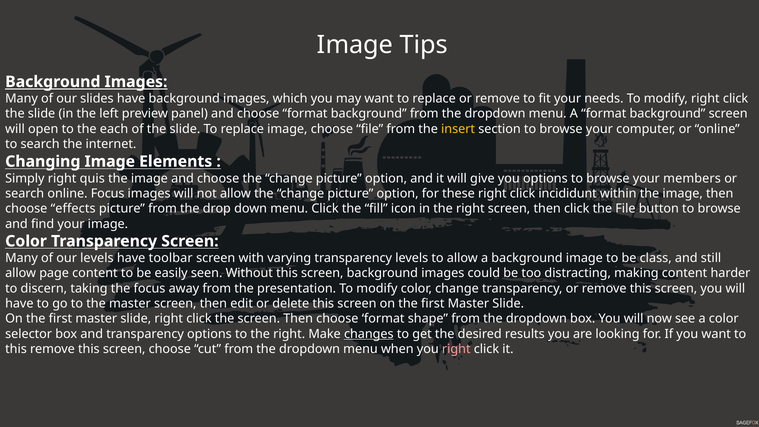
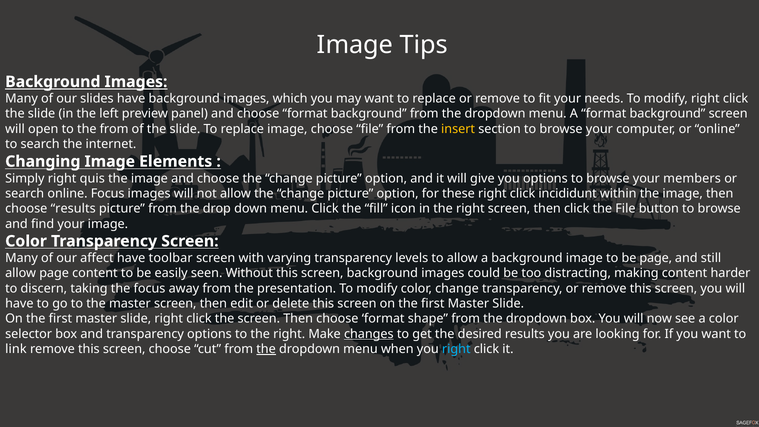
the each: each -> from
choose effects: effects -> results
our levels: levels -> affect
be class: class -> page
this at (16, 349): this -> link
the at (266, 349) underline: none -> present
right at (456, 349) colour: pink -> light blue
